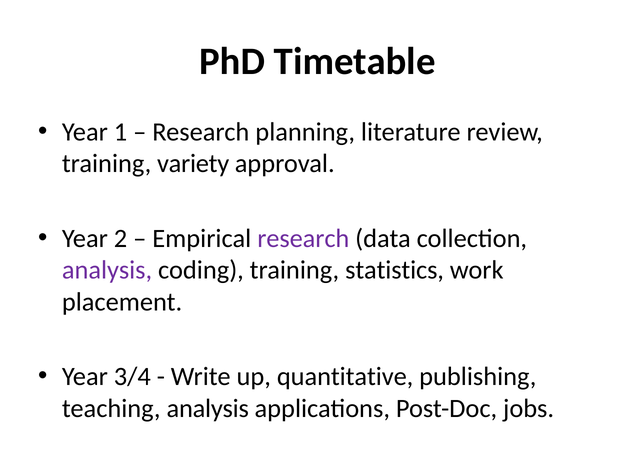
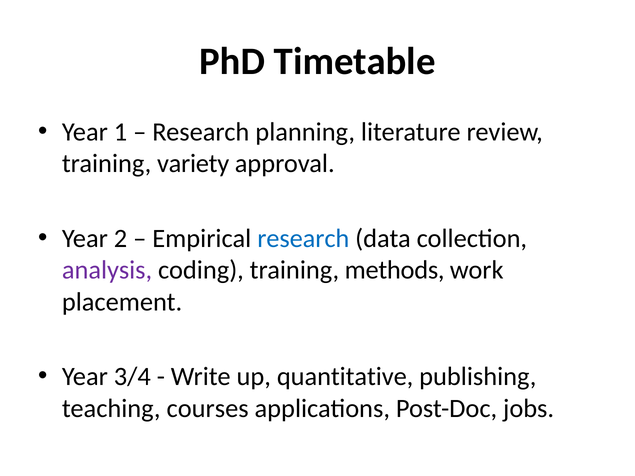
research at (303, 239) colour: purple -> blue
statistics: statistics -> methods
teaching analysis: analysis -> courses
